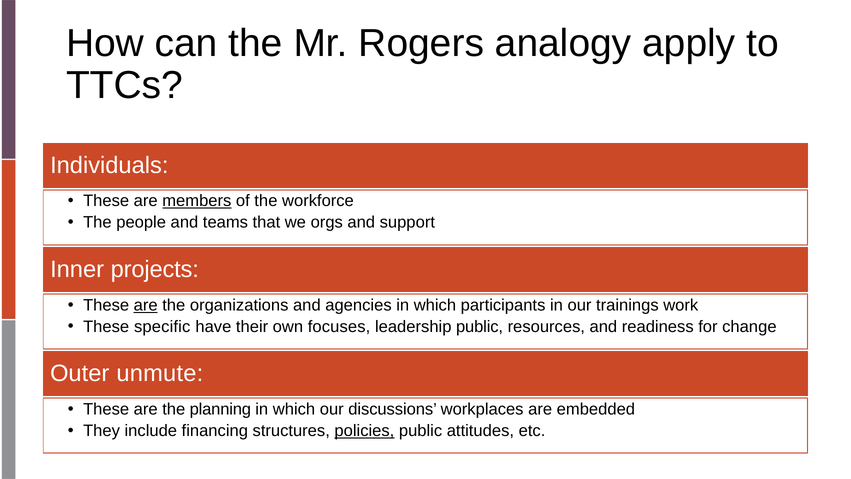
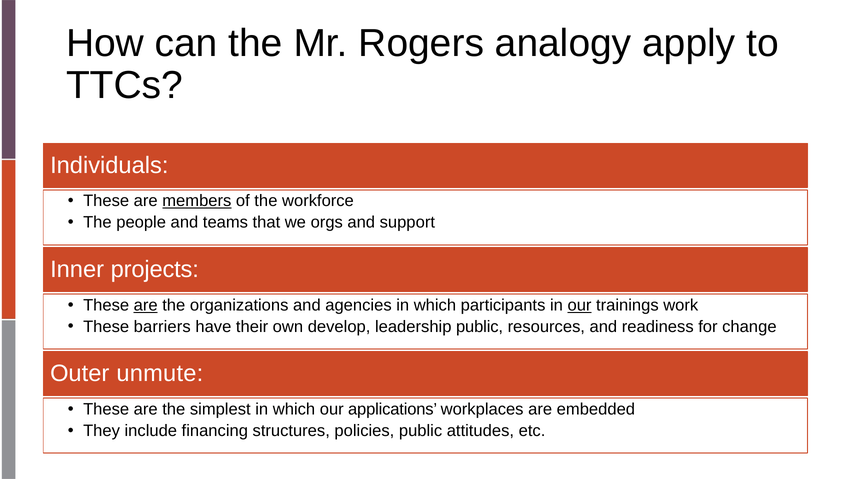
our at (580, 305) underline: none -> present
specific: specific -> barriers
focuses: focuses -> develop
planning: planning -> simplest
discussions: discussions -> applications
policies underline: present -> none
